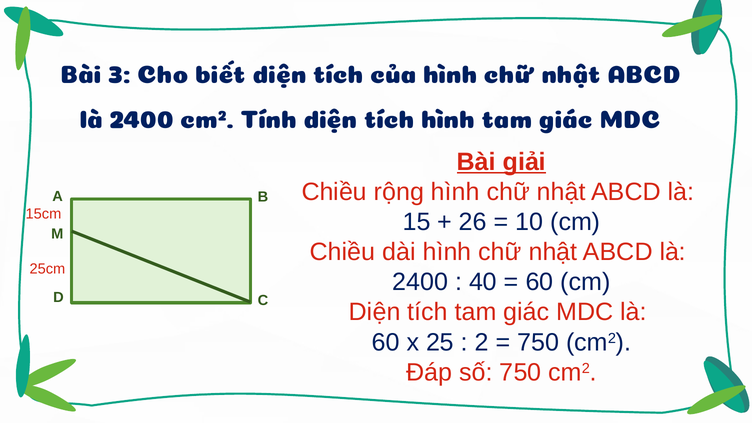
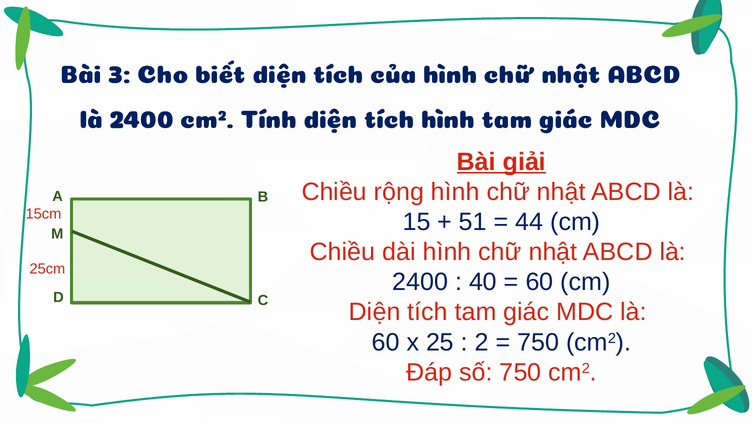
26: 26 -> 51
10: 10 -> 44
